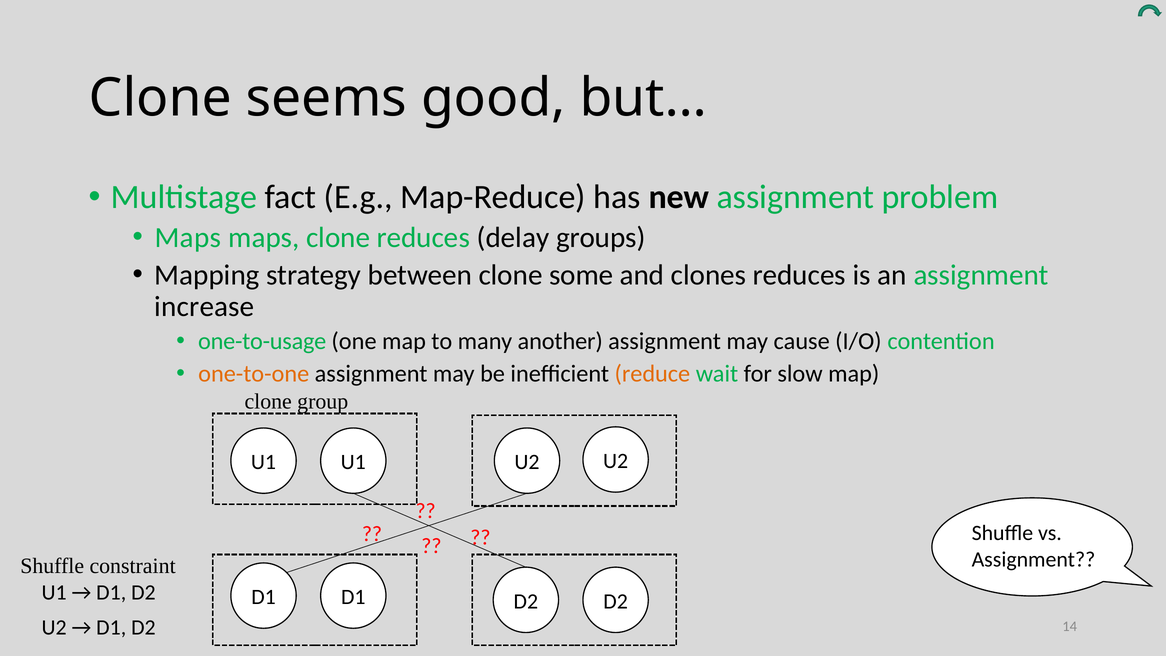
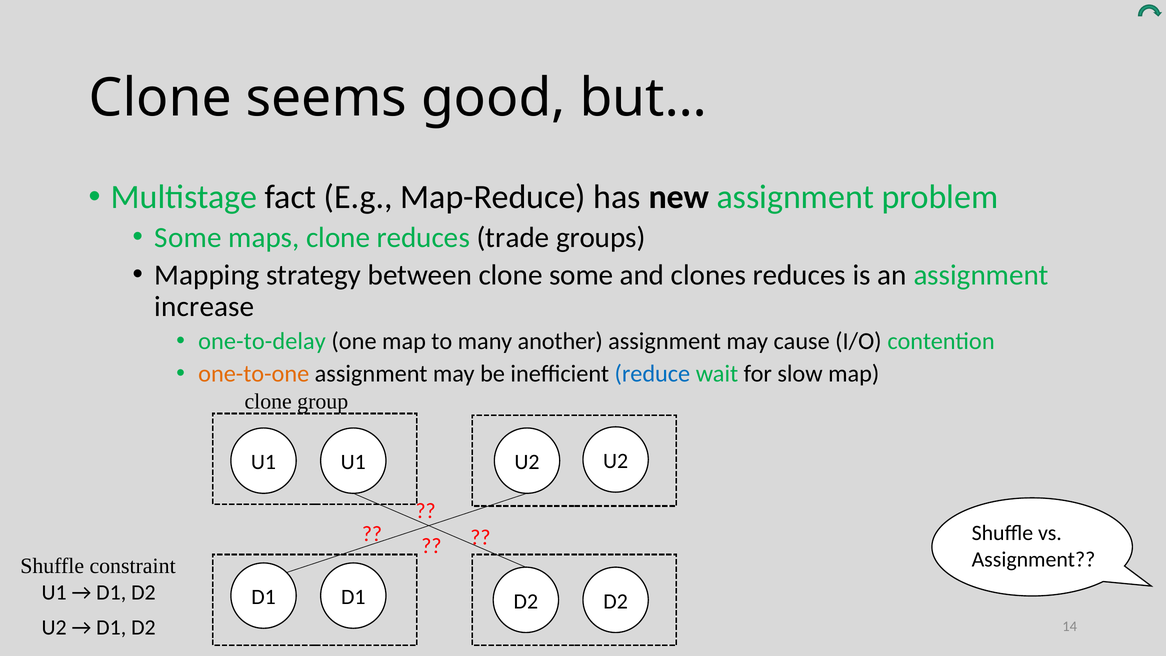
Maps at (188, 237): Maps -> Some
delay: delay -> trade
one-to-usage: one-to-usage -> one-to-delay
reduce colour: orange -> blue
